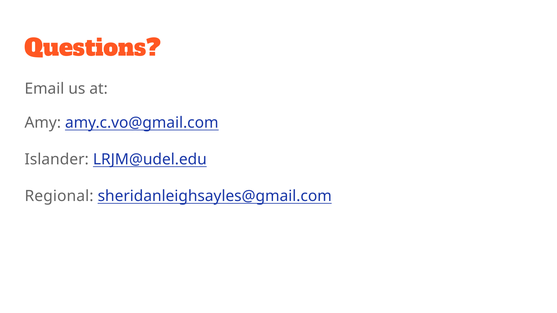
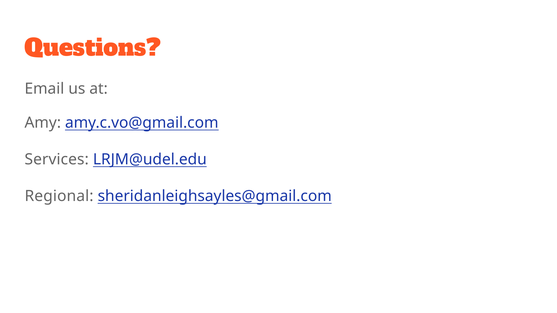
Islander: Islander -> Services
